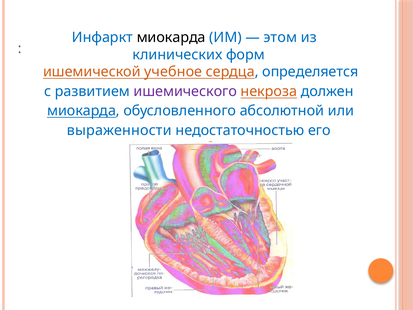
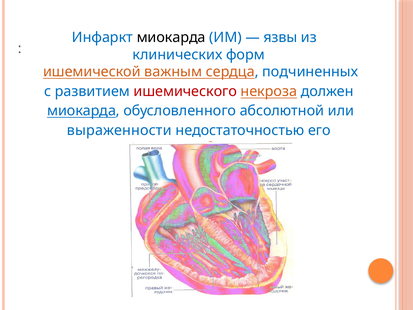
этом: этом -> язвы
учебное: учебное -> важным
определяется: определяется -> подчиненных
ишемического colour: purple -> red
